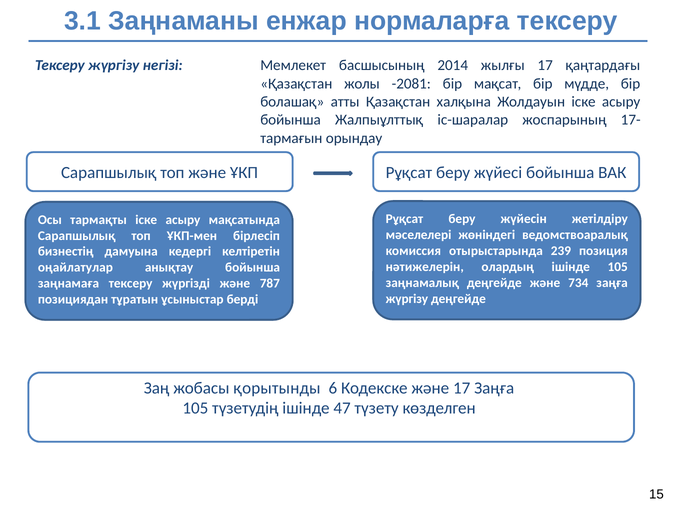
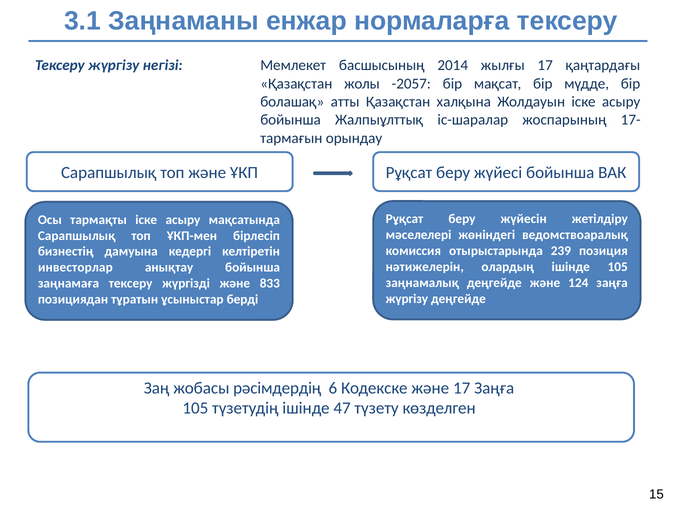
-2081: -2081 -> -2057
оңайлатулар: оңайлатулар -> инвесторлар
734: 734 -> 124
787: 787 -> 833
қорытынды: қорытынды -> рәсімдердің
